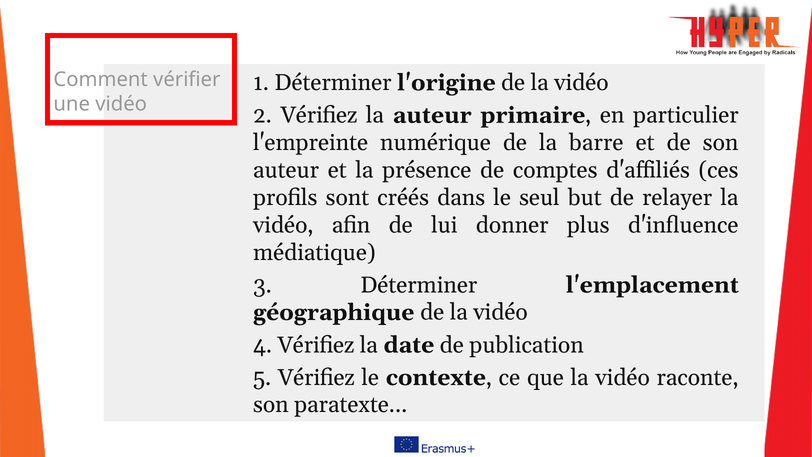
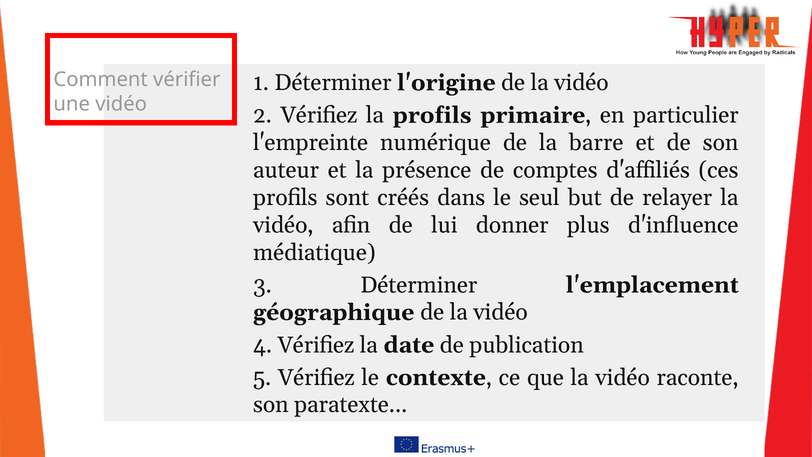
la auteur: auteur -> profils
